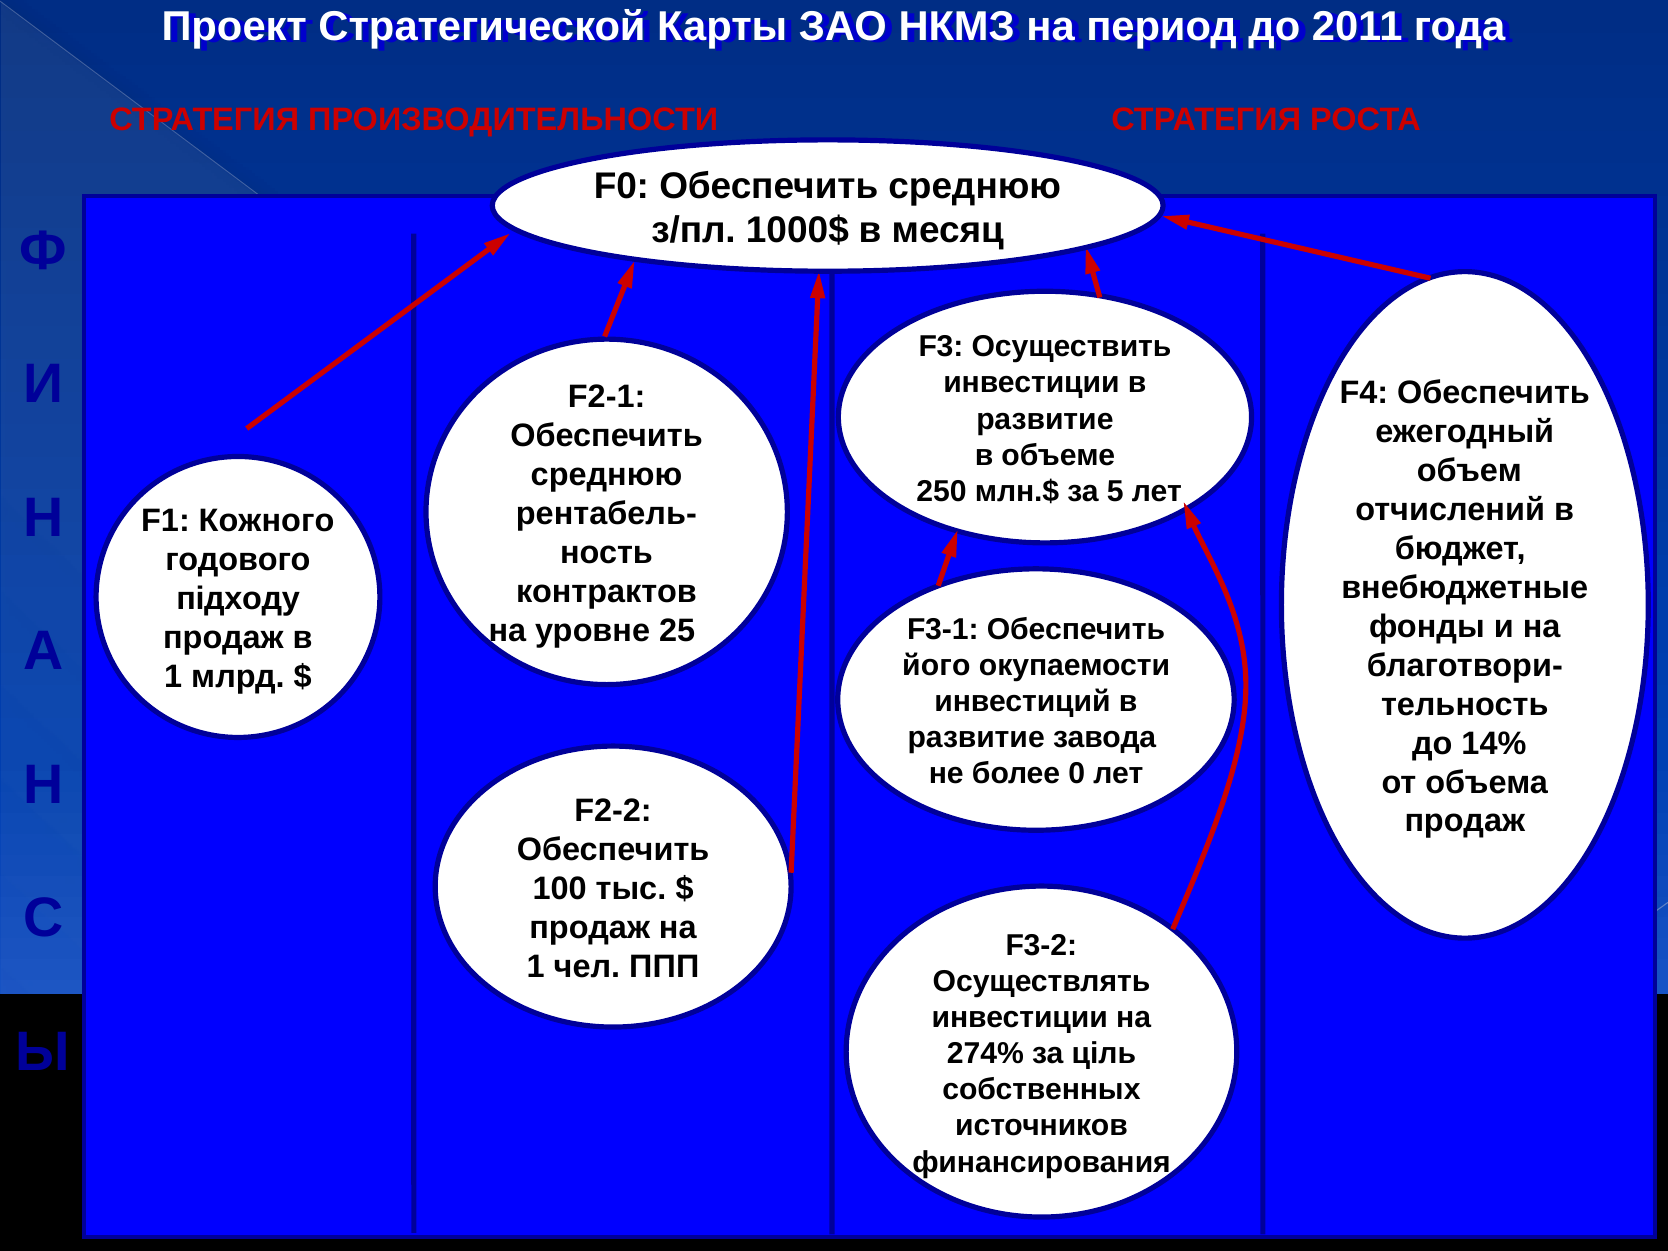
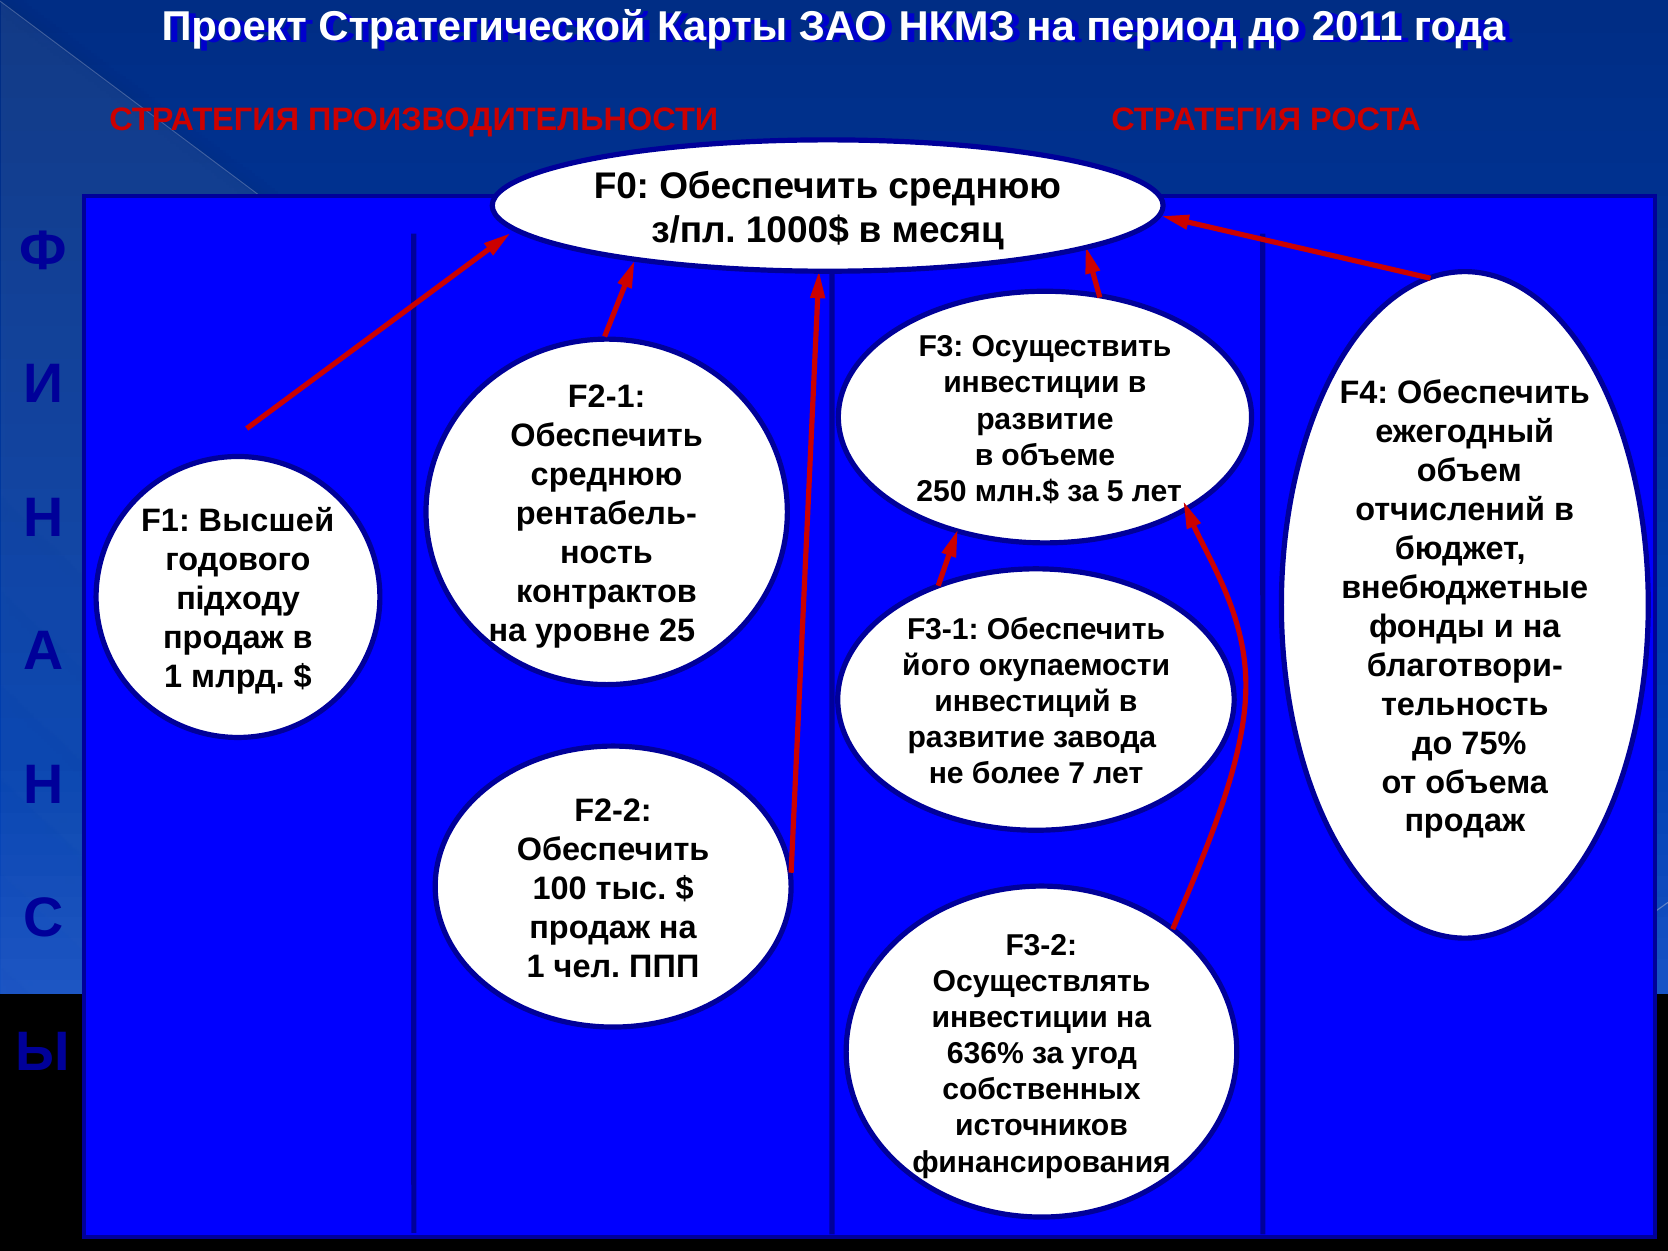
Кожного: Кожного -> Высшей
14%: 14% -> 75%
0: 0 -> 7
274%: 274% -> 636%
ціль: ціль -> угод
